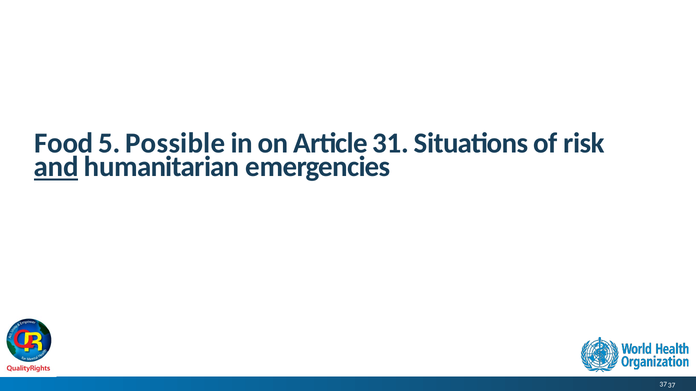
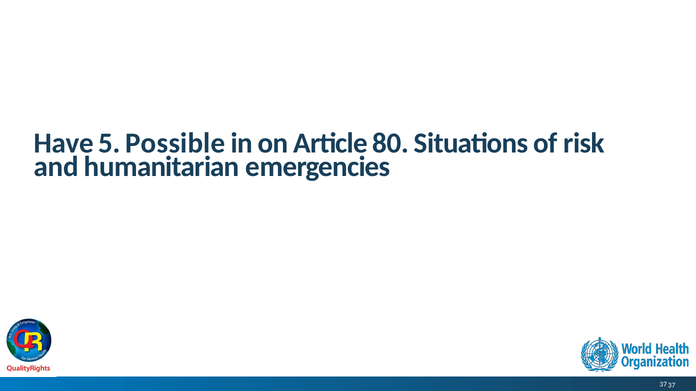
Food: Food -> Have
31: 31 -> 80
and underline: present -> none
